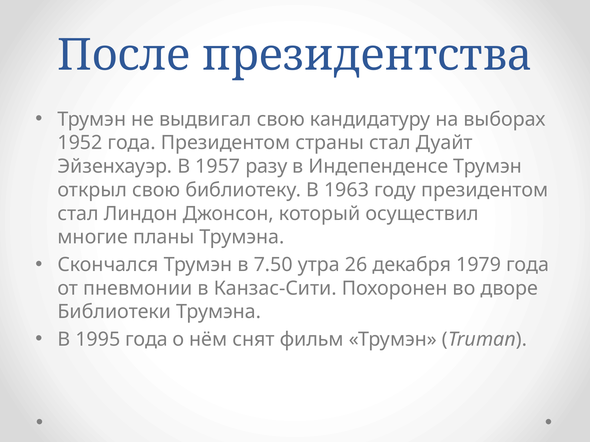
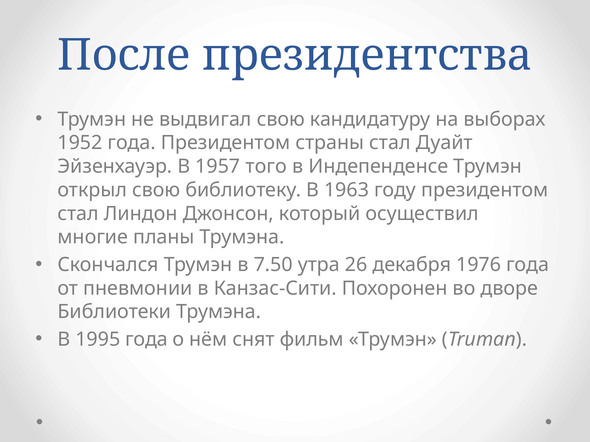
разу: разу -> того
1979: 1979 -> 1976
